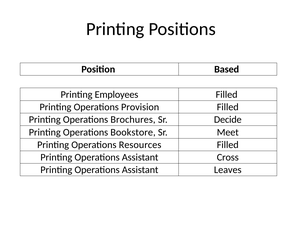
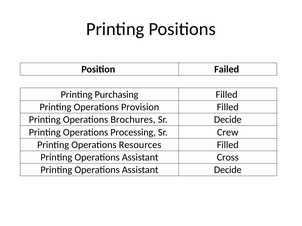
Based: Based -> Failed
Employees: Employees -> Purchasing
Bookstore: Bookstore -> Processing
Meet: Meet -> Crew
Assistant Leaves: Leaves -> Decide
